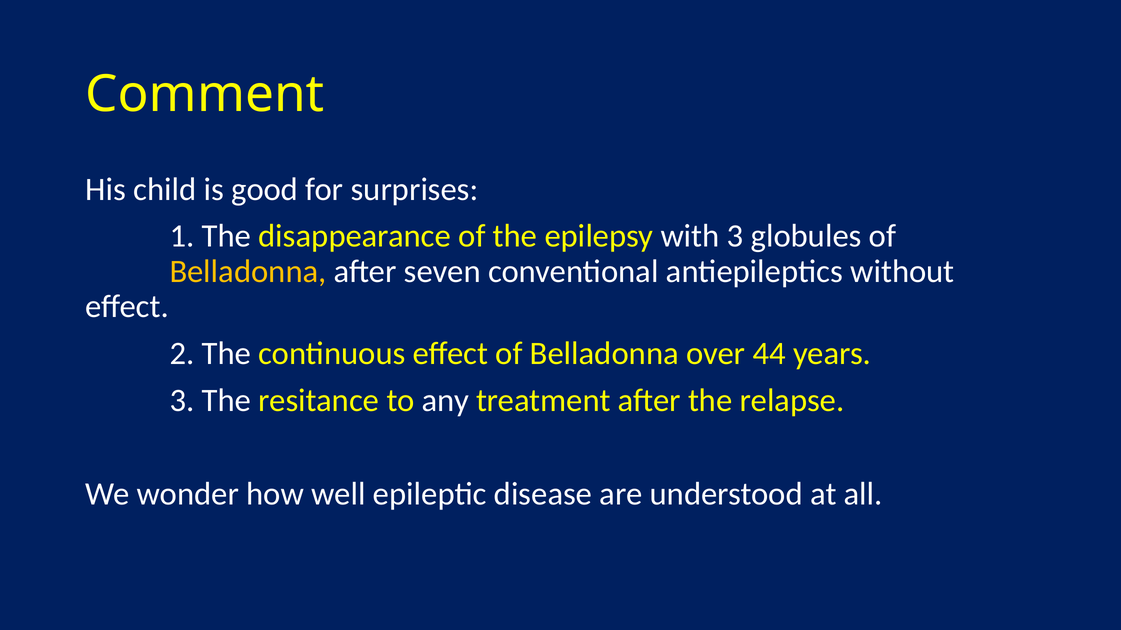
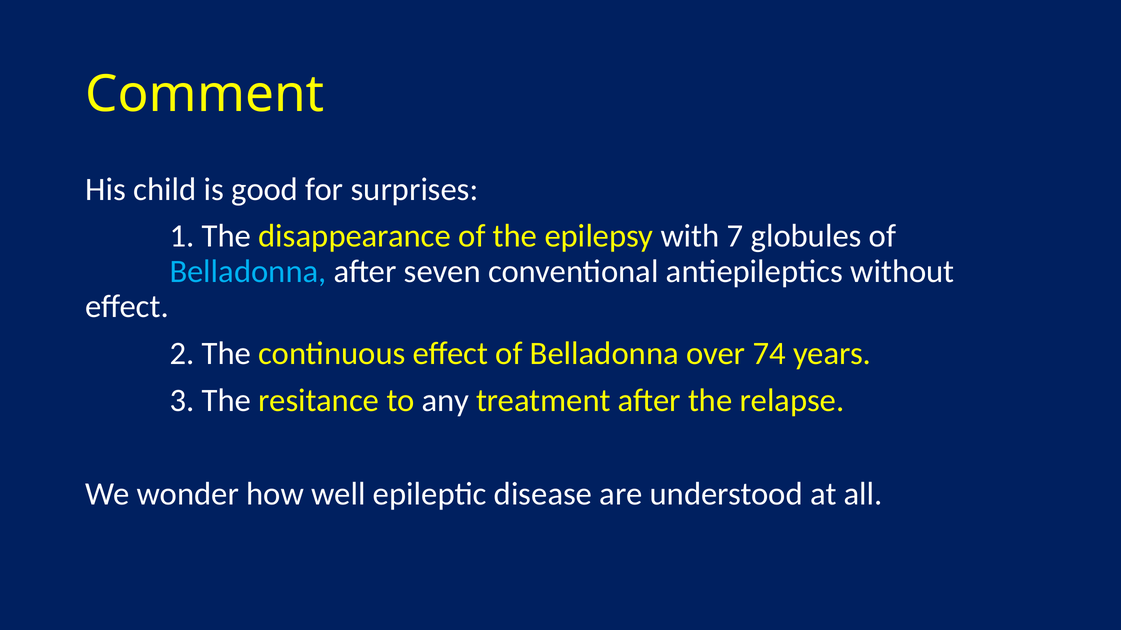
with 3: 3 -> 7
Belladonna at (248, 272) colour: yellow -> light blue
44: 44 -> 74
